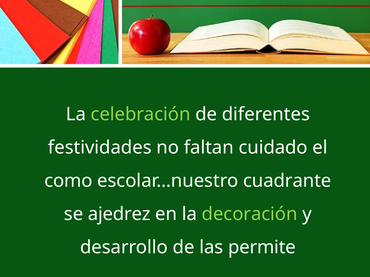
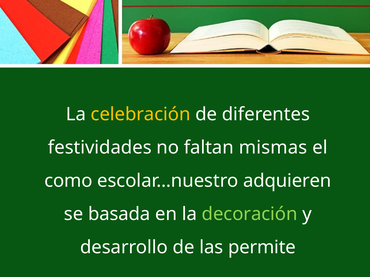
celebración colour: light green -> yellow
cuidado: cuidado -> mismas
cuadrante: cuadrante -> adquieren
ajedrez: ajedrez -> basada
